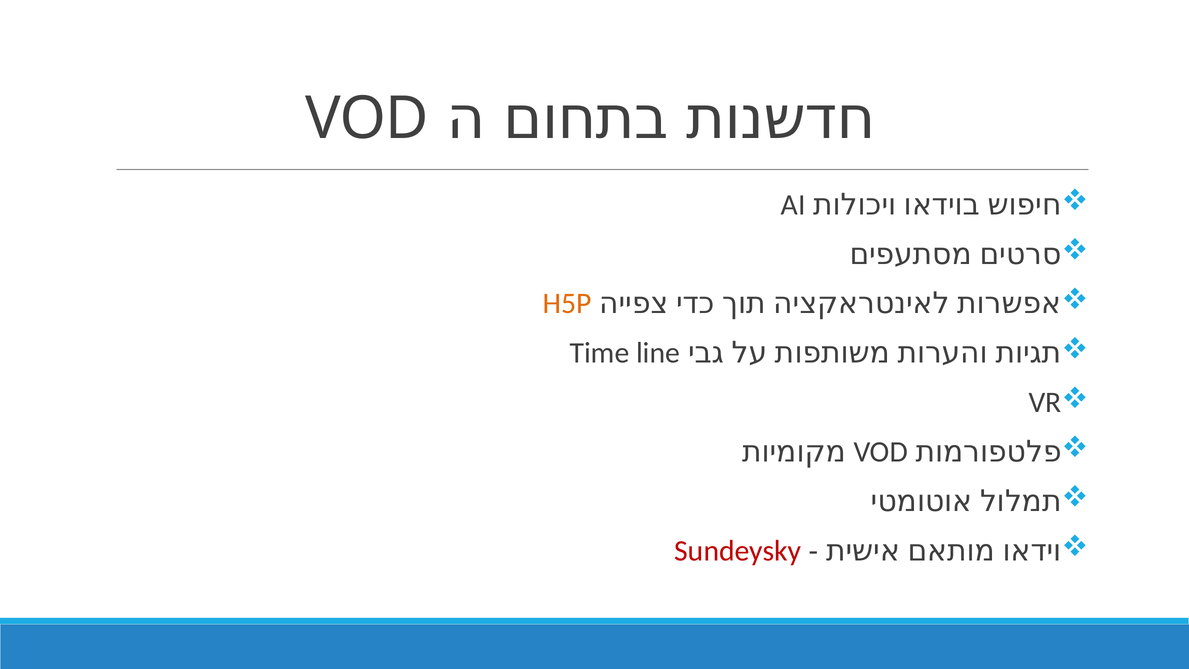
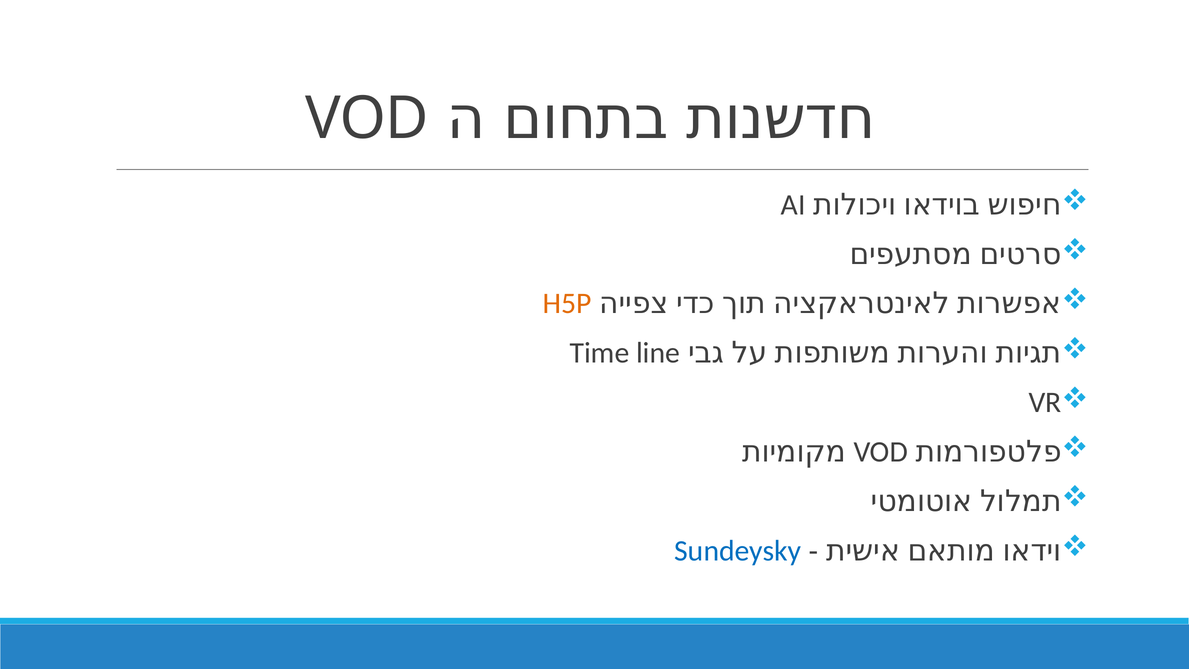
Sundeysky colour: red -> blue
